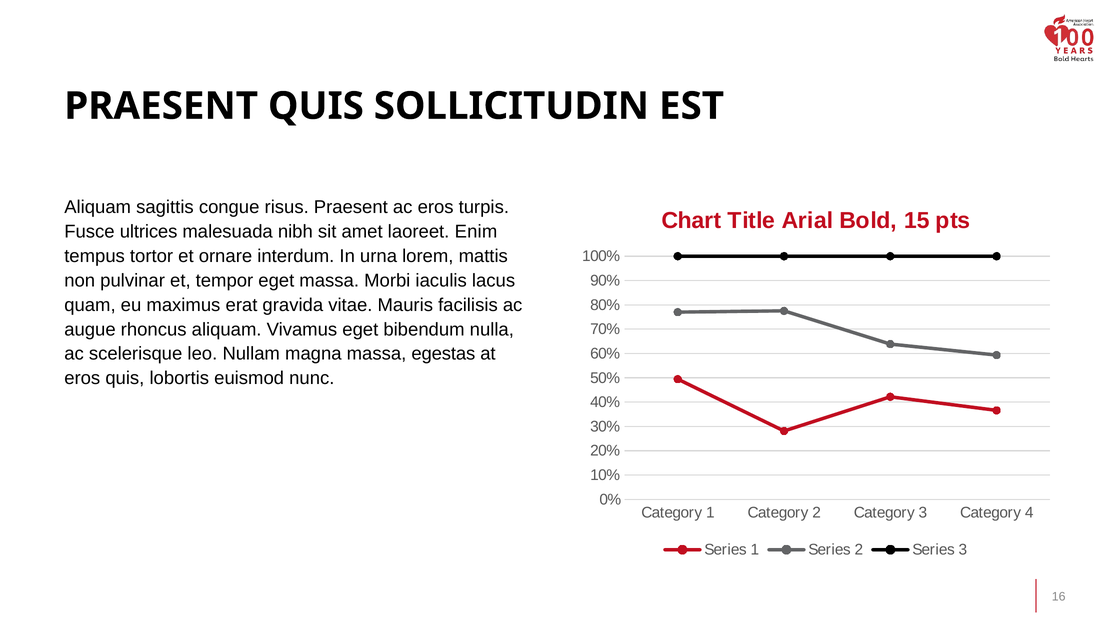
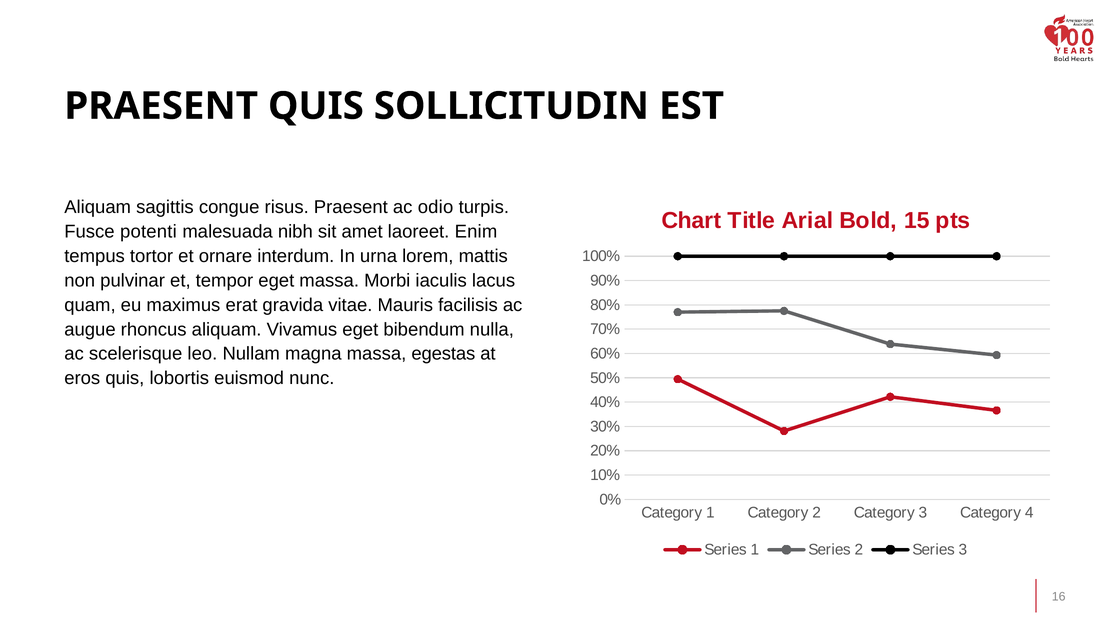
ac eros: eros -> odio
ultrices: ultrices -> potenti
